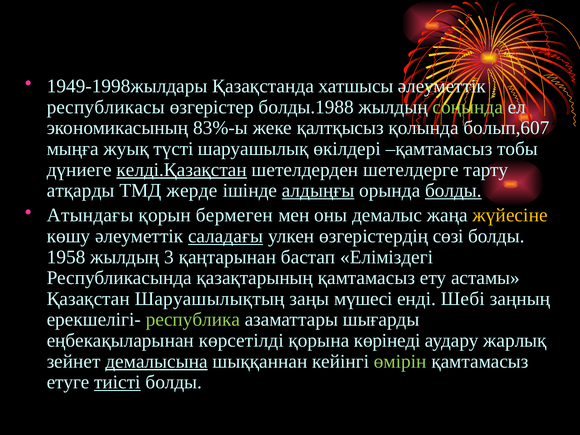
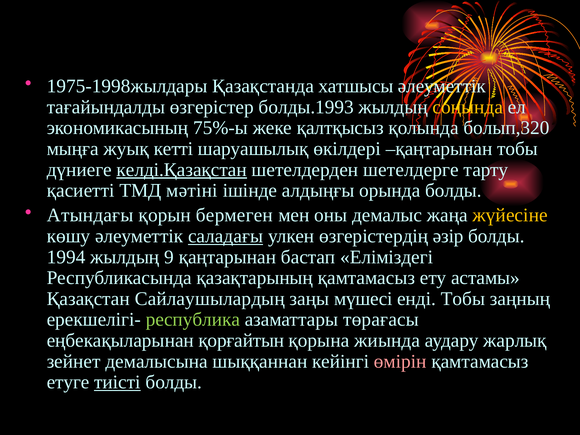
1949-1998жылдары: 1949-1998жылдары -> 1975-1998жылдары
республикасы: республикасы -> тағайындалды
болды.1988: болды.1988 -> болды.1993
соңында colour: light green -> yellow
83%-ы: 83%-ы -> 75%-ы
болып,607: болып,607 -> болып,320
түстi: түстi -> кетті
өкілдері қамтамасыз: қамтамасыз -> қаңтарынан
атқарды: атқарды -> қасиетті
жерде: жерде -> мәтіні
алдыңғы underline: present -> none
болды at (453, 191) underline: present -> none
сөзі: сөзі -> әзір
1958: 1958 -> 1994
3: 3 -> 9
Шаруашылықтың: Шаруашылықтың -> Сайлаушылардың
енді Шебі: Шебі -> Тобы
шығарды: шығарды -> төрағасы
көрсетілді: көрсетілді -> қорғайтын
көрінеді: көрінеді -> жиында
демалысына underline: present -> none
өмірін colour: light green -> pink
